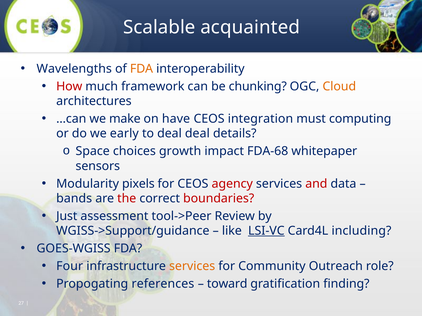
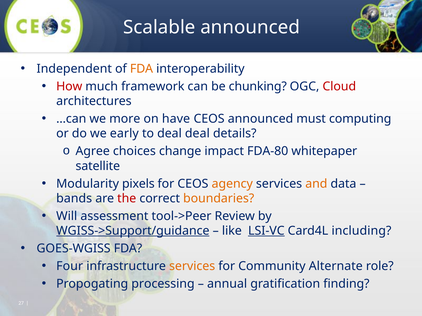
Scalable acquainted: acquainted -> announced
Wavelengths: Wavelengths -> Independent
Cloud colour: orange -> red
make: make -> more
CEOS integration: integration -> announced
Space: Space -> Agree
growth: growth -> change
FDA-68: FDA-68 -> FDA-80
sensors: sensors -> satellite
agency colour: red -> orange
and colour: red -> orange
boundaries colour: red -> orange
Just: Just -> Will
WGISS->Support/guidance underline: none -> present
Outreach: Outreach -> Alternate
references: references -> processing
toward: toward -> annual
